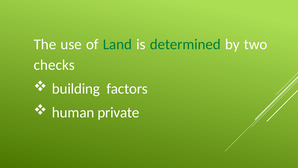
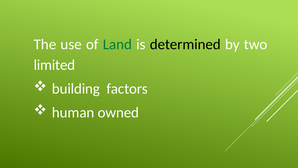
determined colour: green -> black
checks: checks -> limited
private: private -> owned
